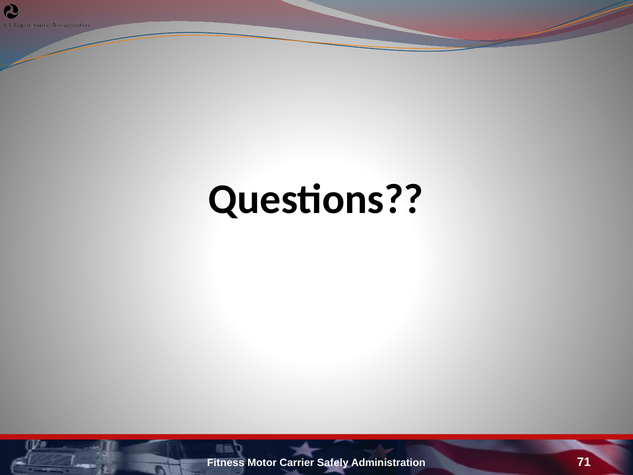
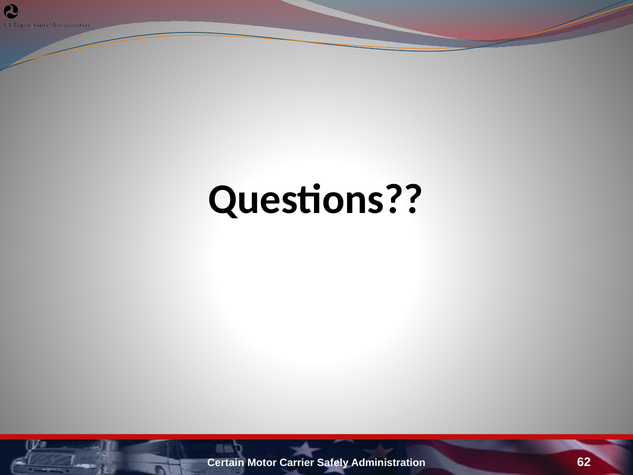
Fitness: Fitness -> Certain
71: 71 -> 62
